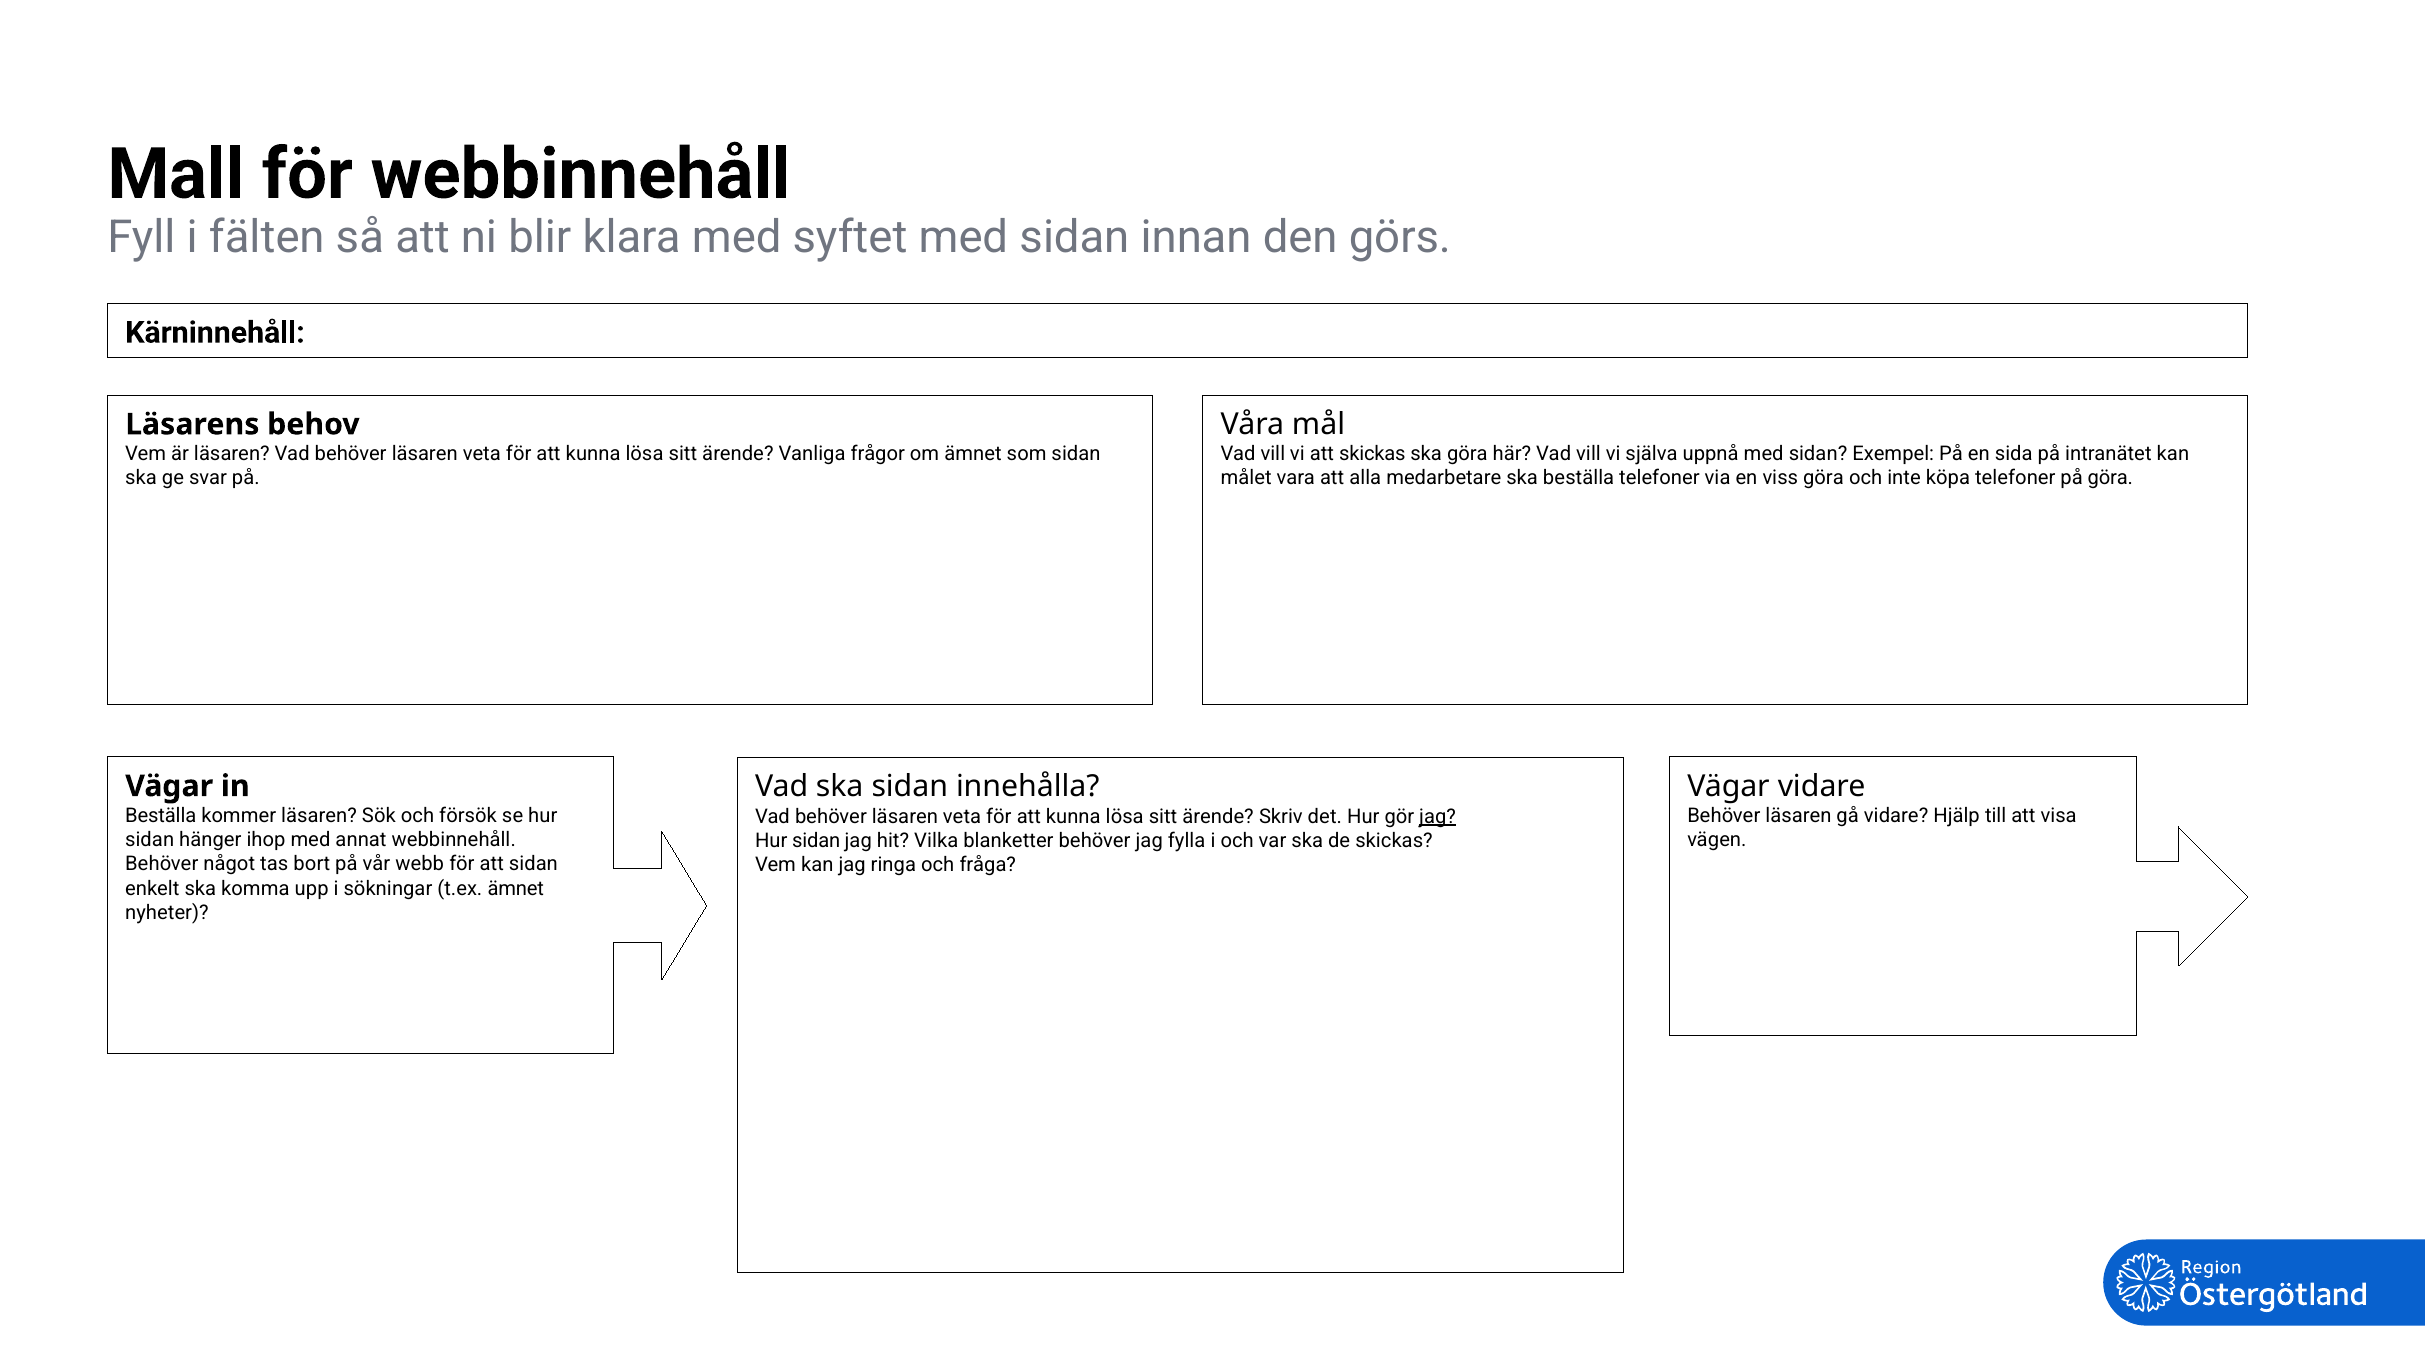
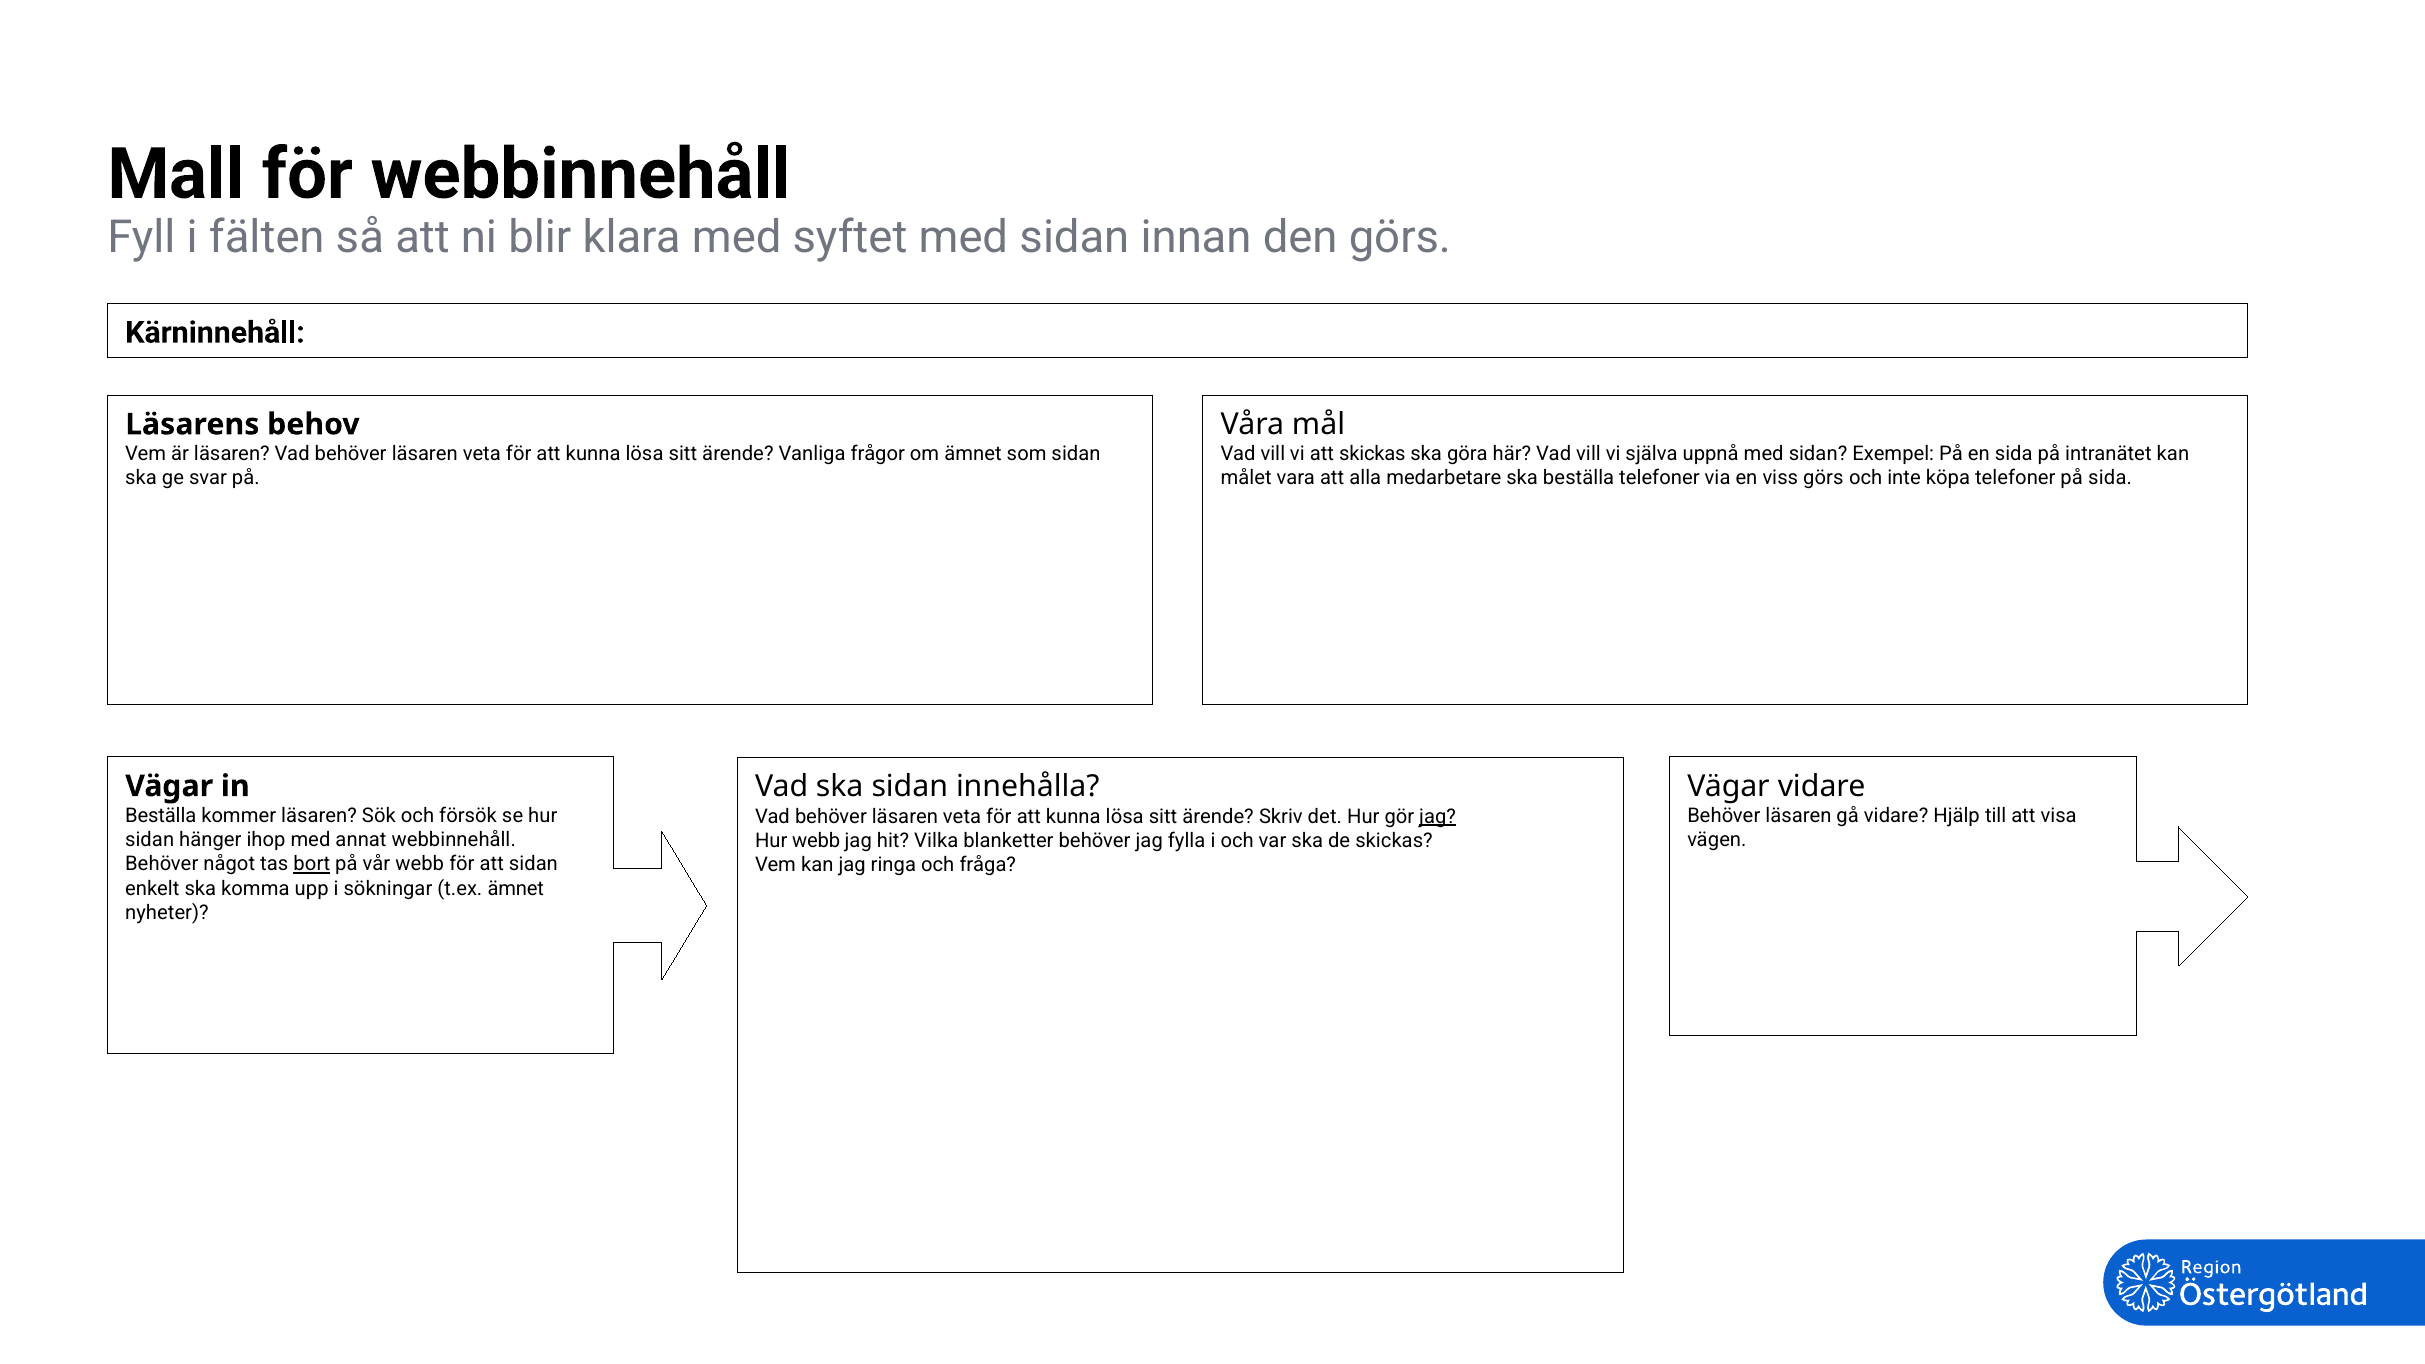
viss göra: göra -> görs
på göra: göra -> sida
sidan at (816, 841): sidan -> webb
bort underline: none -> present
